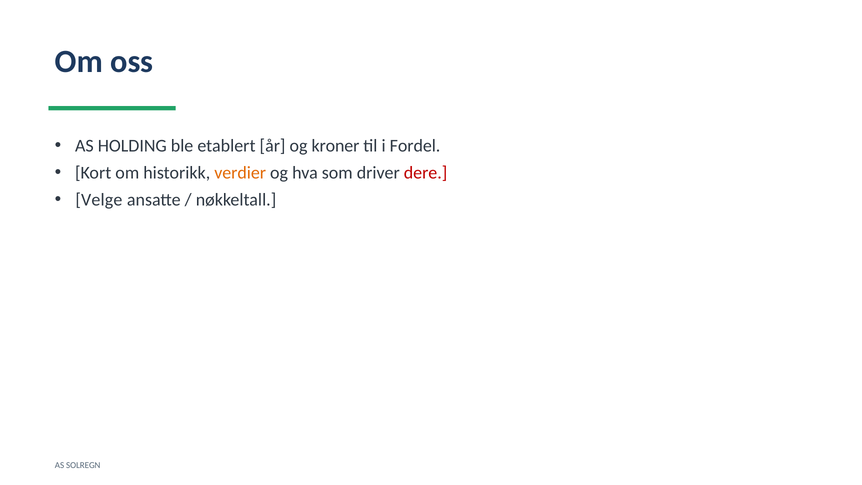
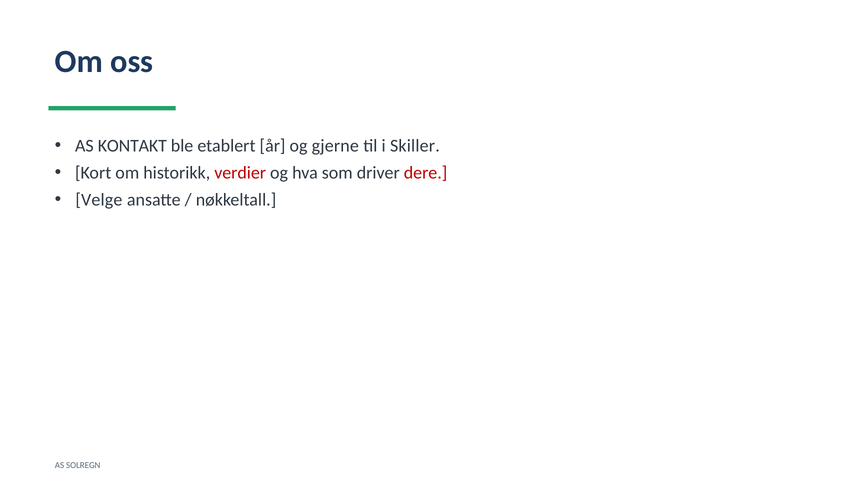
HOLDING: HOLDING -> KONTAKT
kroner: kroner -> gjerne
Fordel: Fordel -> Skiller
verdier colour: orange -> red
